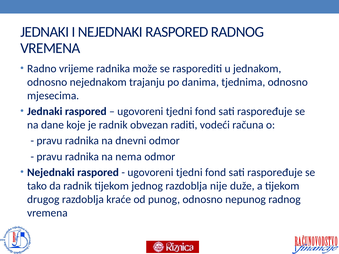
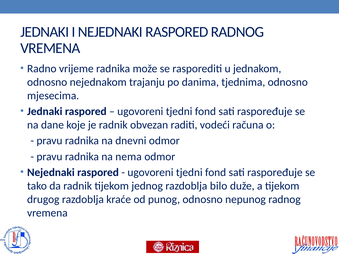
nije: nije -> bilo
